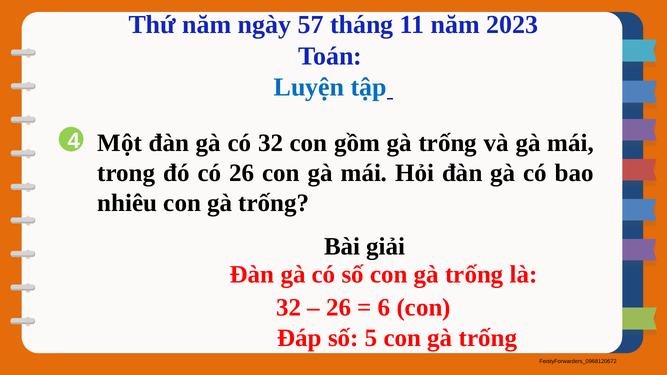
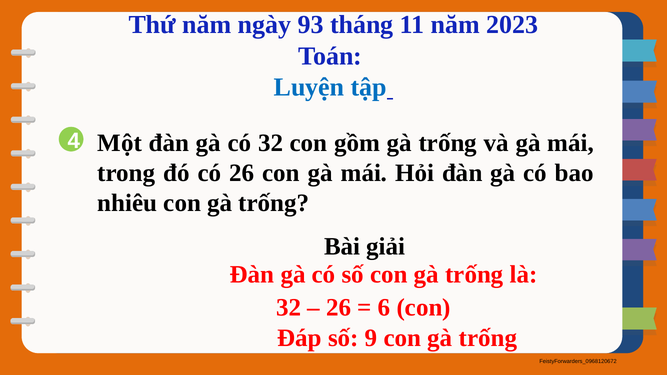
57: 57 -> 93
5: 5 -> 9
